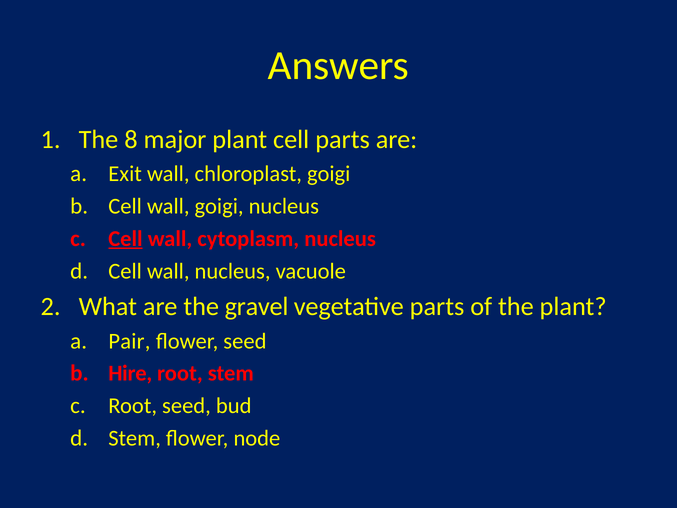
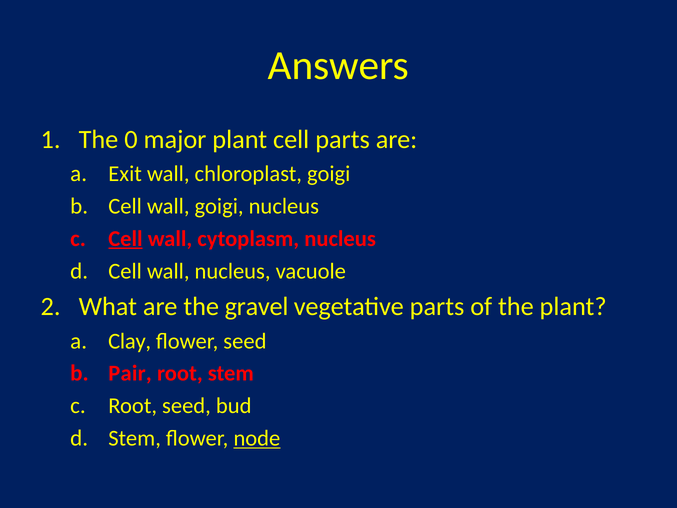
8: 8 -> 0
Pair: Pair -> Clay
Hire: Hire -> Pair
node underline: none -> present
